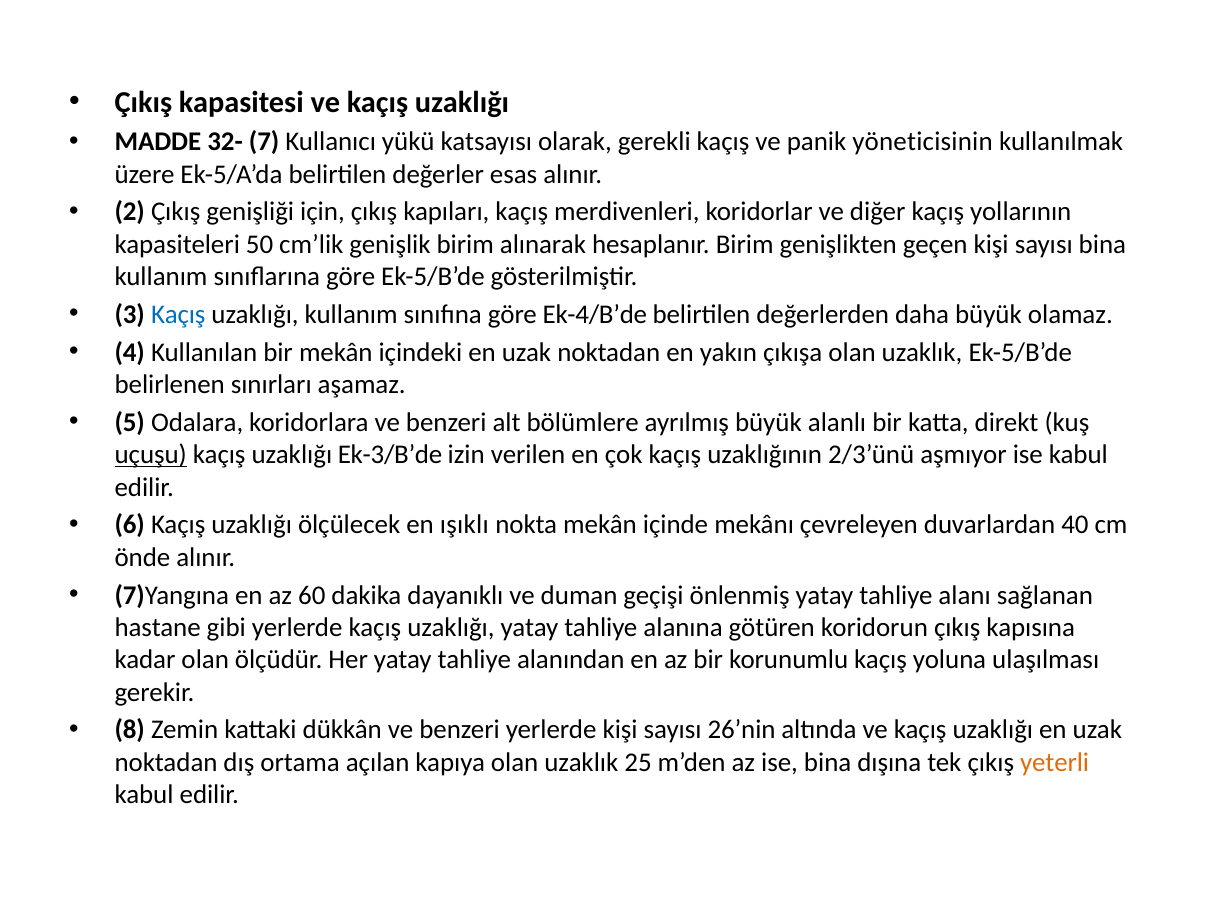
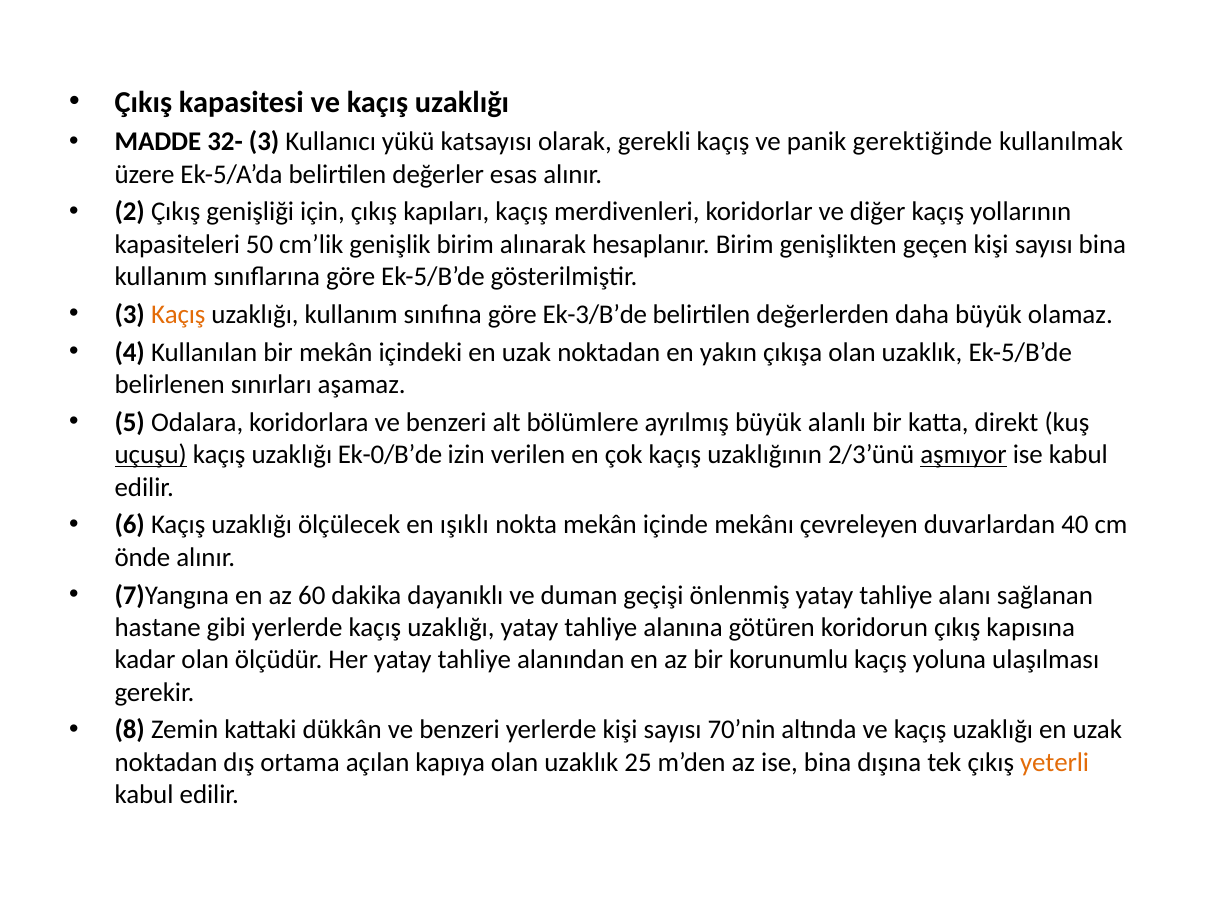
32- 7: 7 -> 3
yöneticisinin: yöneticisinin -> gerektiğinde
Kaçış at (178, 314) colour: blue -> orange
Ek-4/B’de: Ek-4/B’de -> Ek-3/B’de
Ek-3/B’de: Ek-3/B’de -> Ek-0/B’de
aşmıyor underline: none -> present
26’nin: 26’nin -> 70’nin
